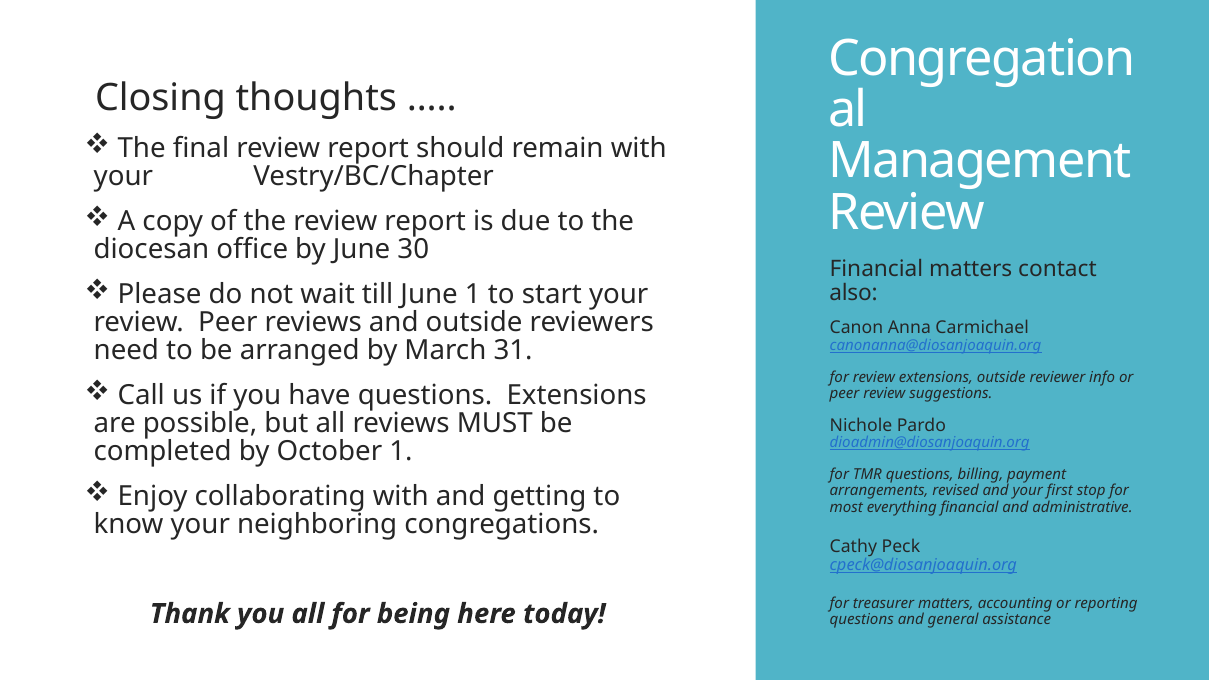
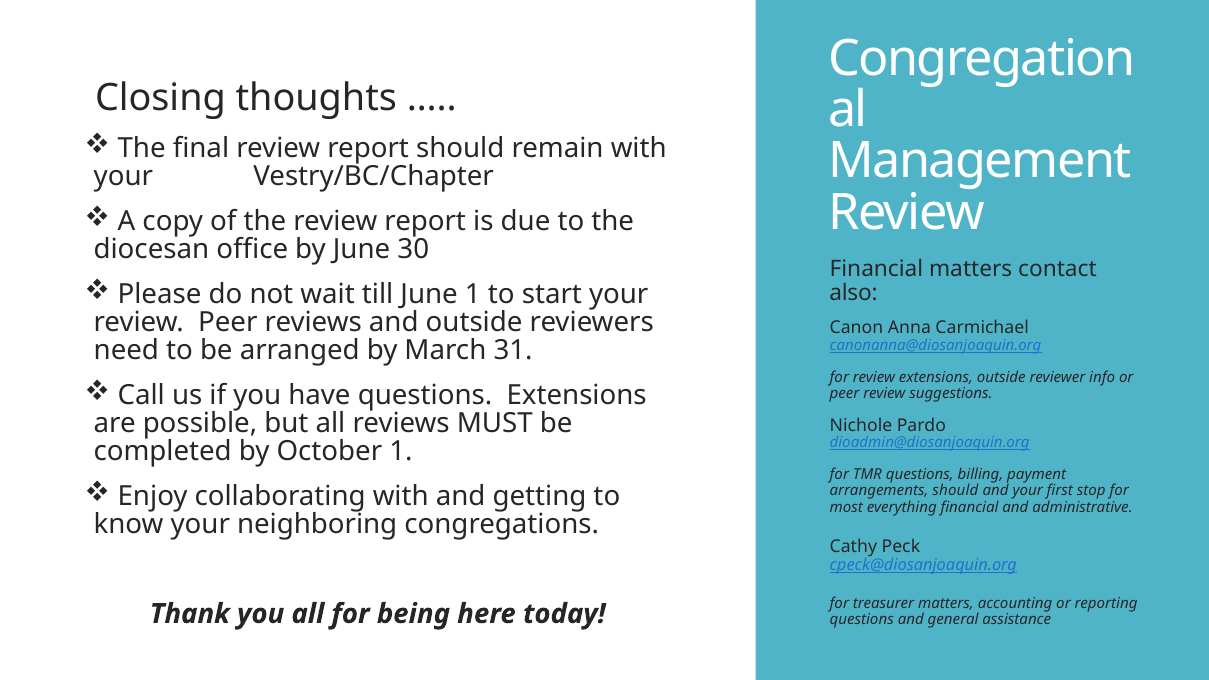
arrangements revised: revised -> should
